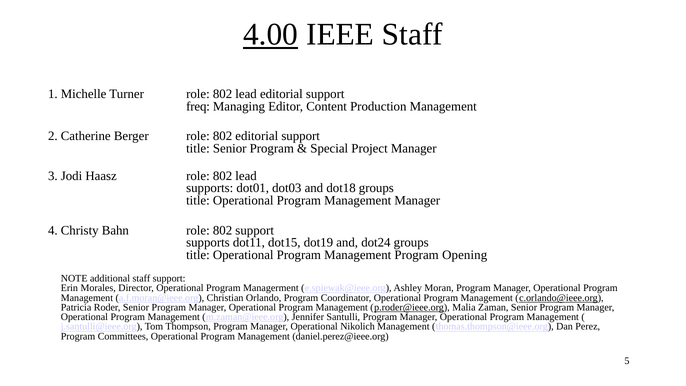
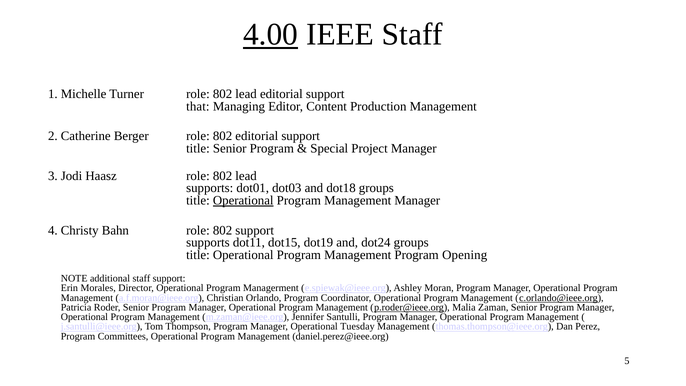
freq: freq -> that
Operational at (243, 200) underline: none -> present
Nikolich: Nikolich -> Tuesday
